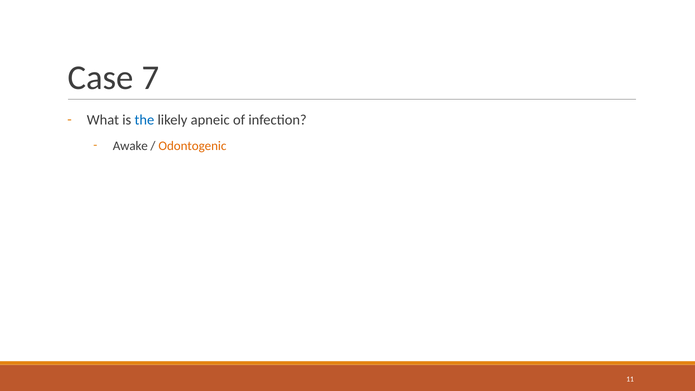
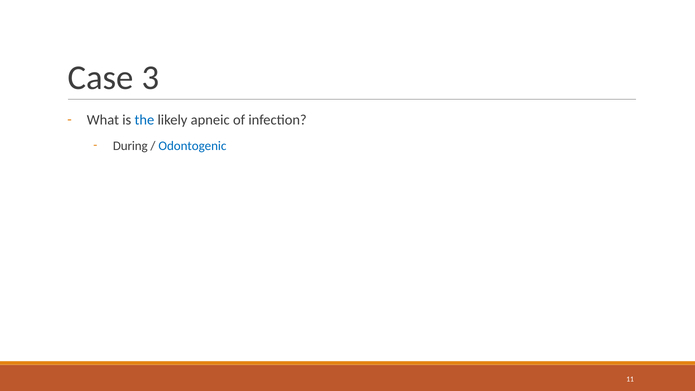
7: 7 -> 3
Awake: Awake -> During
Odontogenic colour: orange -> blue
